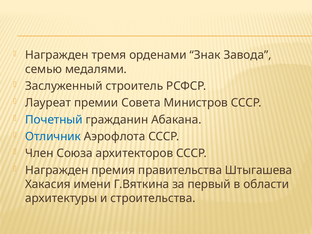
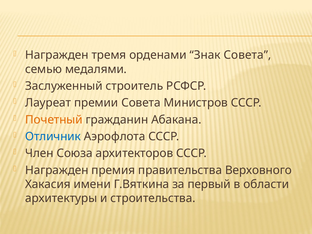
Знак Завода: Завода -> Совета
Почетный colour: blue -> orange
Штыгашева: Штыгашева -> Верховного
